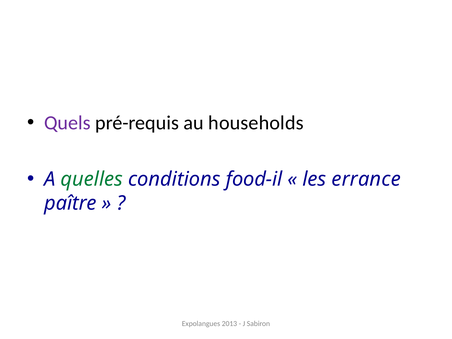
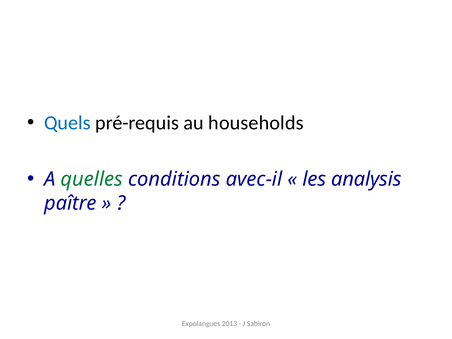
Quels colour: purple -> blue
food-il: food-il -> avec-il
errance: errance -> analysis
